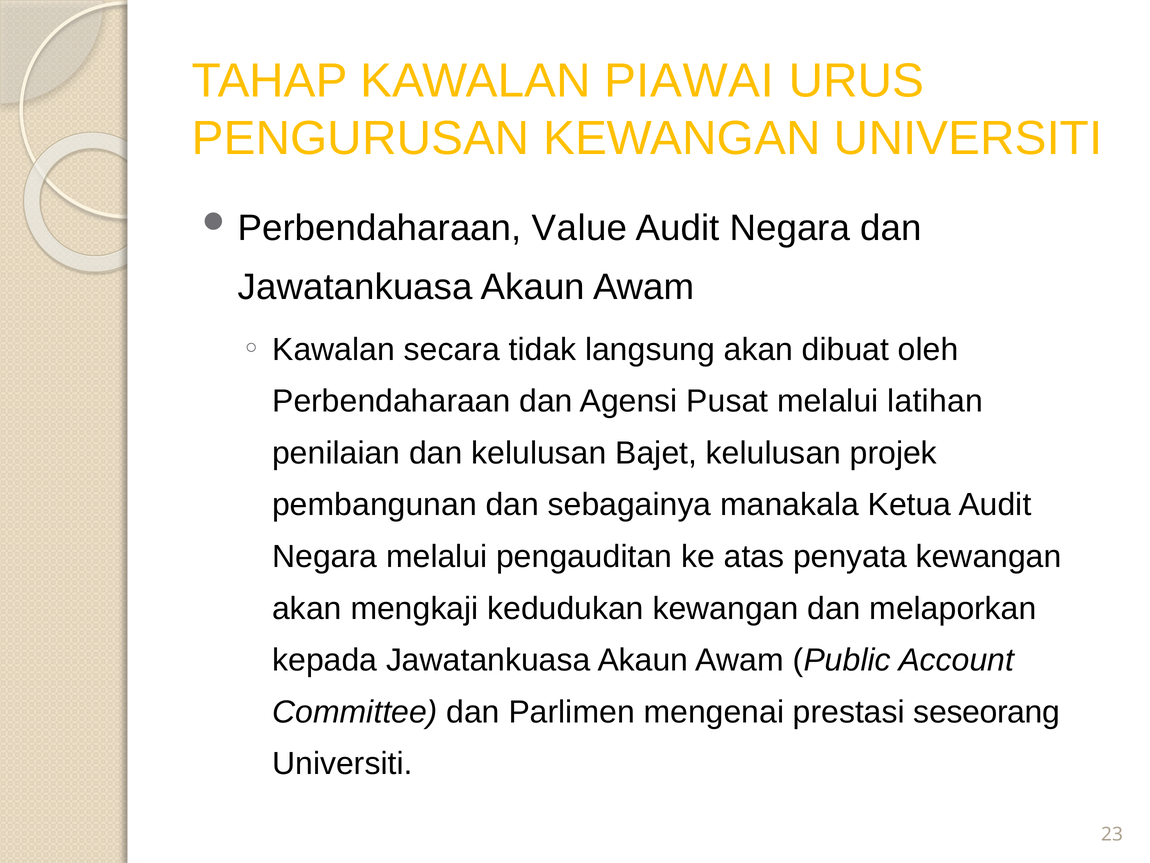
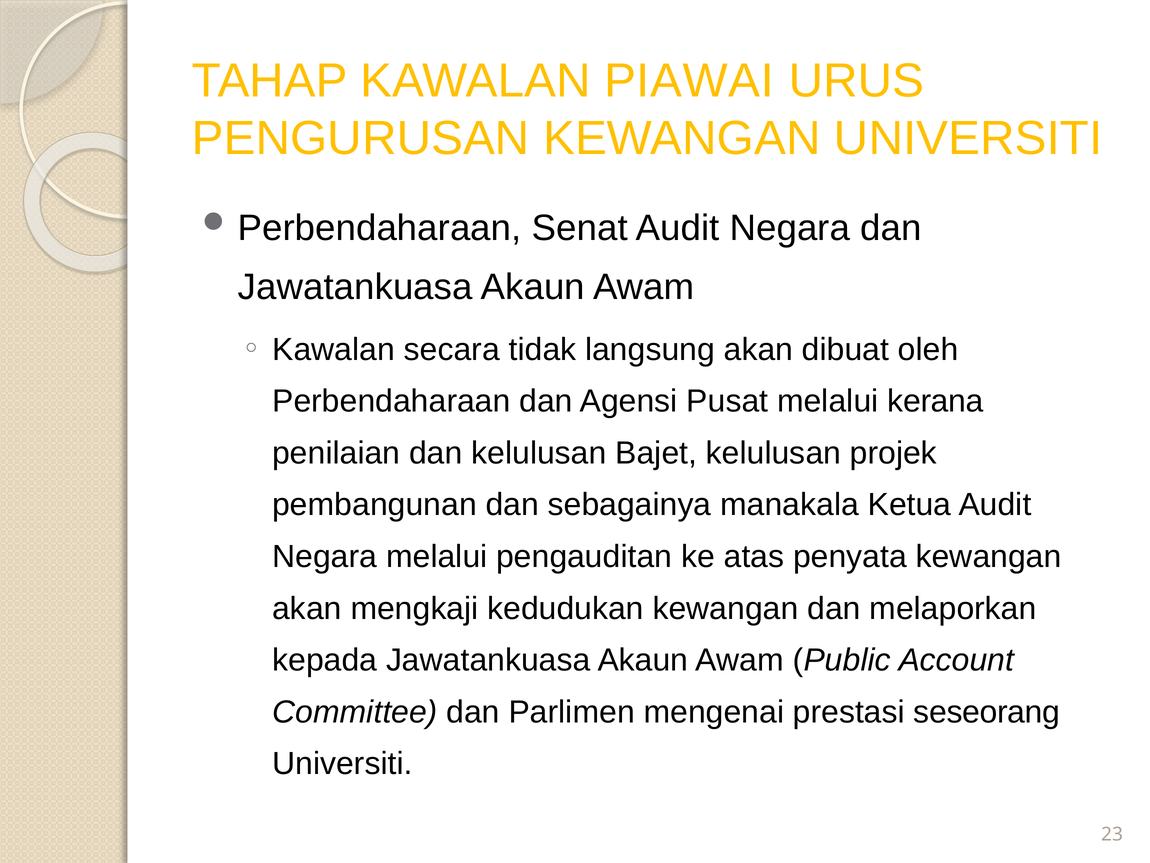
Value: Value -> Senat
latihan: latihan -> kerana
